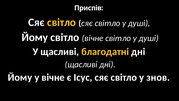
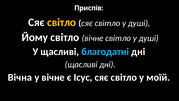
благодатні colour: yellow -> light blue
Йому at (20, 77): Йому -> Вічна
знов: знов -> моїй
